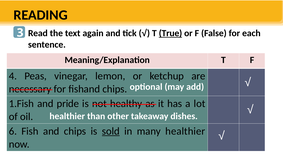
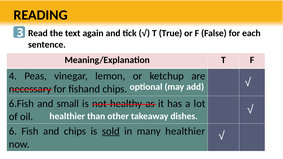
True underline: present -> none
1.Fish: 1.Fish -> 6.Fish
pride: pride -> small
